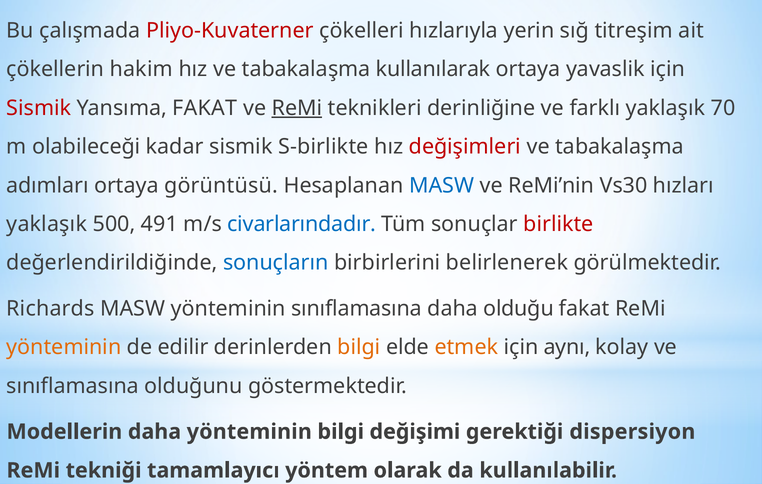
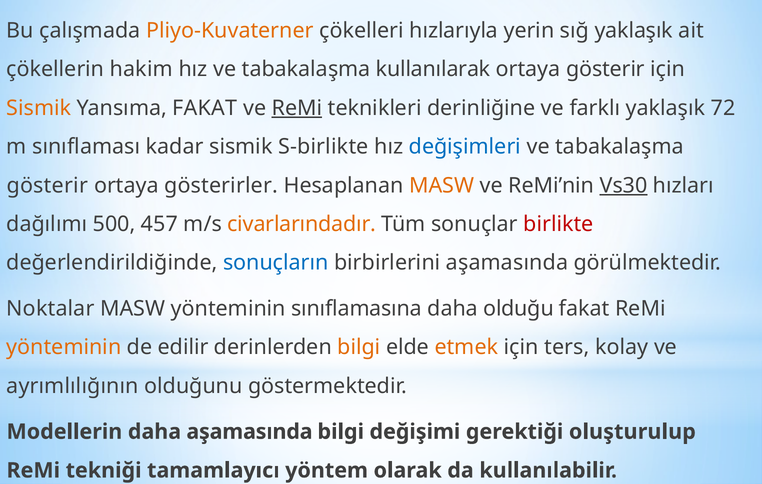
Pliyo-Kuvaterner colour: red -> orange
sığ titreşim: titreşim -> yaklaşık
ortaya yavaslik: yavaslik -> gösterir
Sismik at (39, 108) colour: red -> orange
70: 70 -> 72
olabileceği: olabileceği -> sınıflaması
değişimleri colour: red -> blue
adımları at (48, 185): adımları -> gösterir
görüntüsü: görüntüsü -> gösterirler
MASW at (442, 185) colour: blue -> orange
Vs30 underline: none -> present
yaklaşık at (47, 224): yaklaşık -> dağılımı
491: 491 -> 457
civarlarındadır colour: blue -> orange
birbirlerini belirlenerek: belirlenerek -> aşamasında
Richards: Richards -> Noktalar
aynı: aynı -> ters
sınıflamasına at (73, 386): sınıflamasına -> ayrımlılığının
daha yönteminin: yönteminin -> aşamasında
dispersiyon: dispersiyon -> oluşturulup
